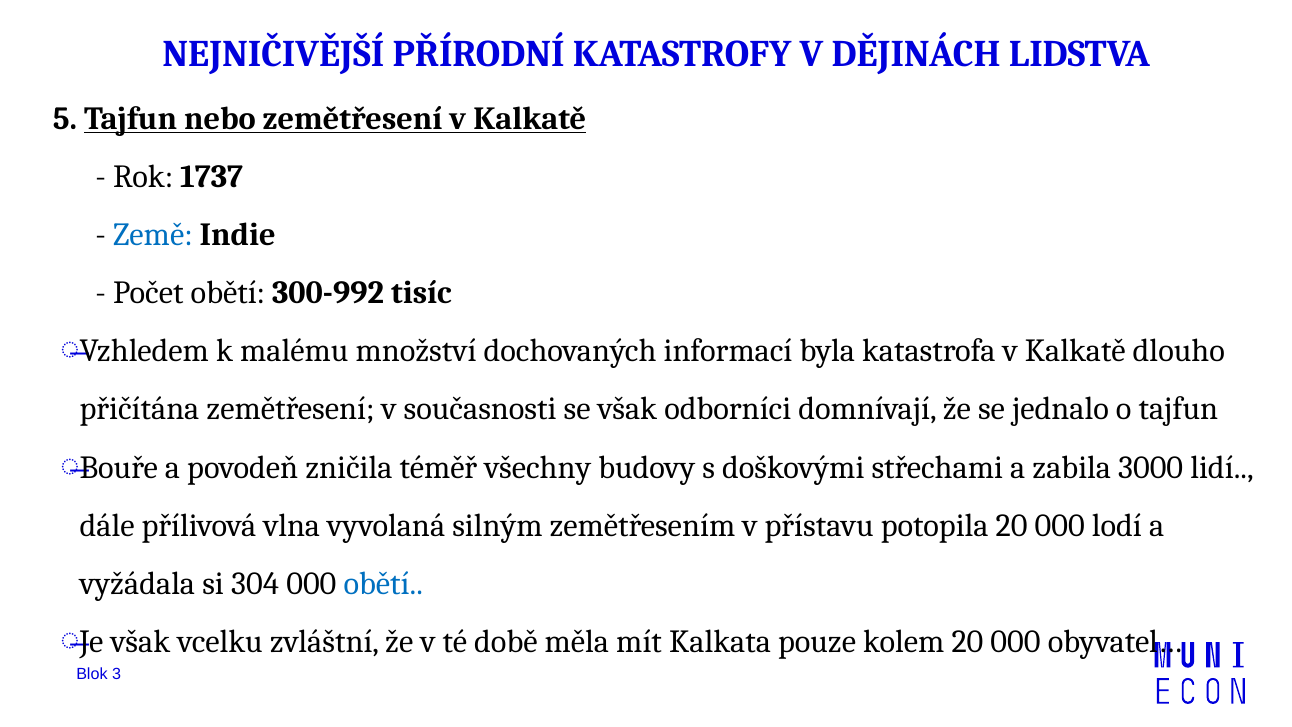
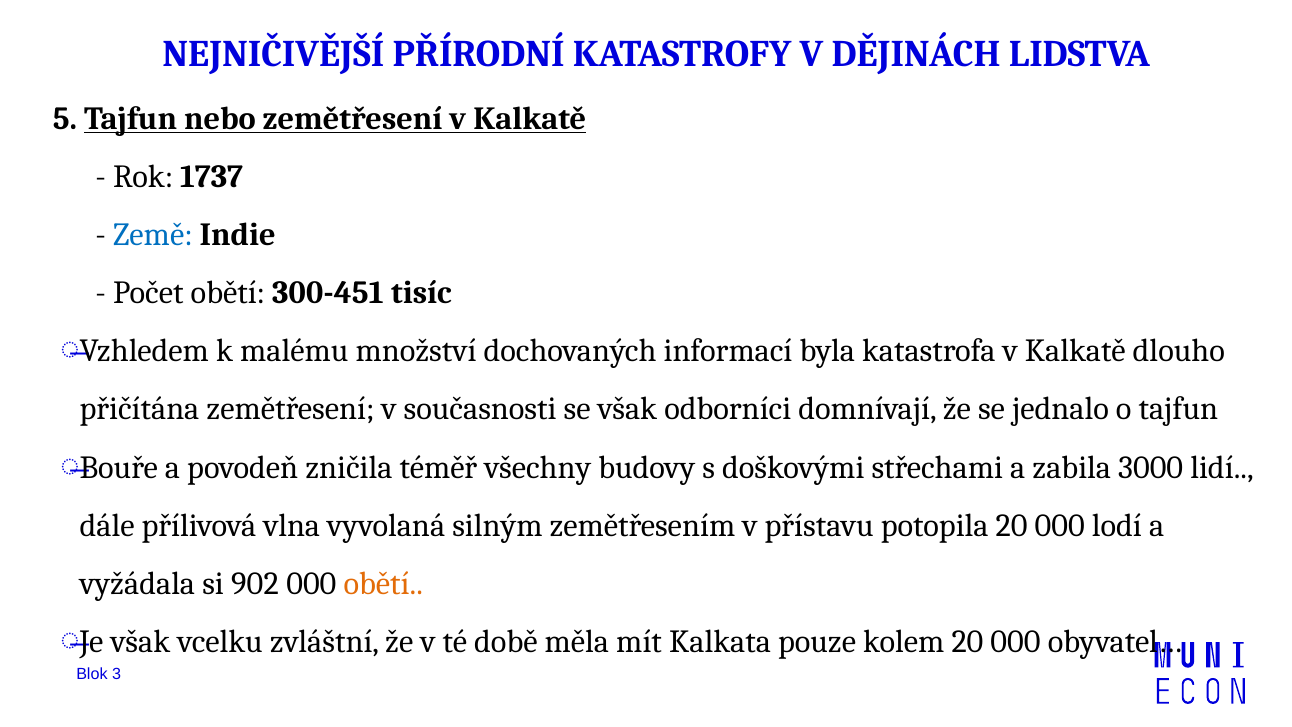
300-992: 300-992 -> 300-451
304: 304 -> 902
obětí at (383, 583) colour: blue -> orange
